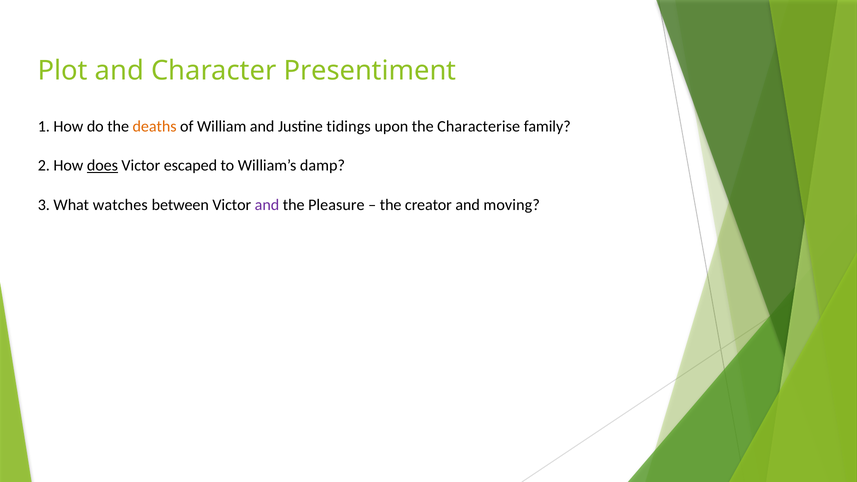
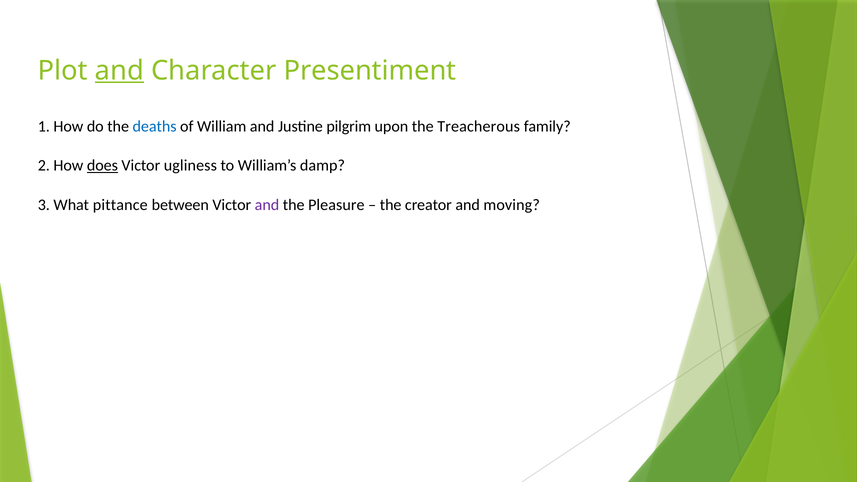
and at (120, 71) underline: none -> present
deaths colour: orange -> blue
tidings: tidings -> pilgrim
Characterise: Characterise -> Treacherous
escaped: escaped -> ugliness
watches: watches -> pittance
